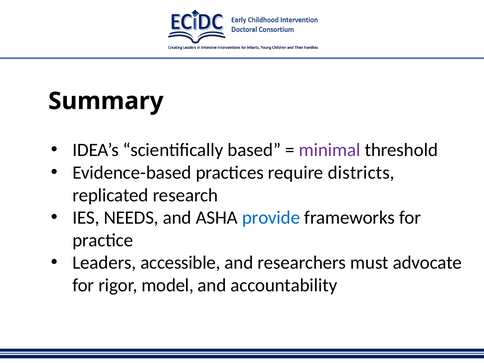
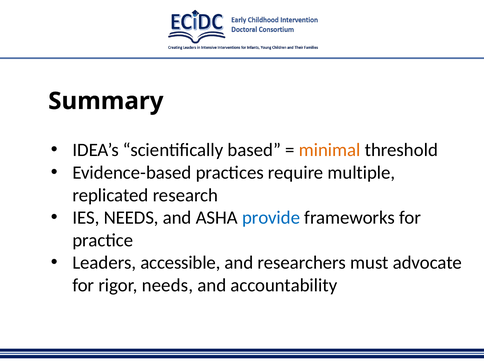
minimal colour: purple -> orange
districts: districts -> multiple
rigor model: model -> needs
